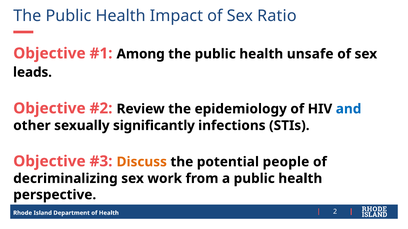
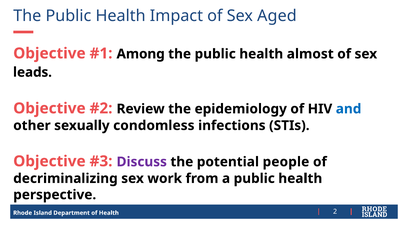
Ratio: Ratio -> Aged
unsafe: unsafe -> almost
significantly: significantly -> condomless
Discuss colour: orange -> purple
